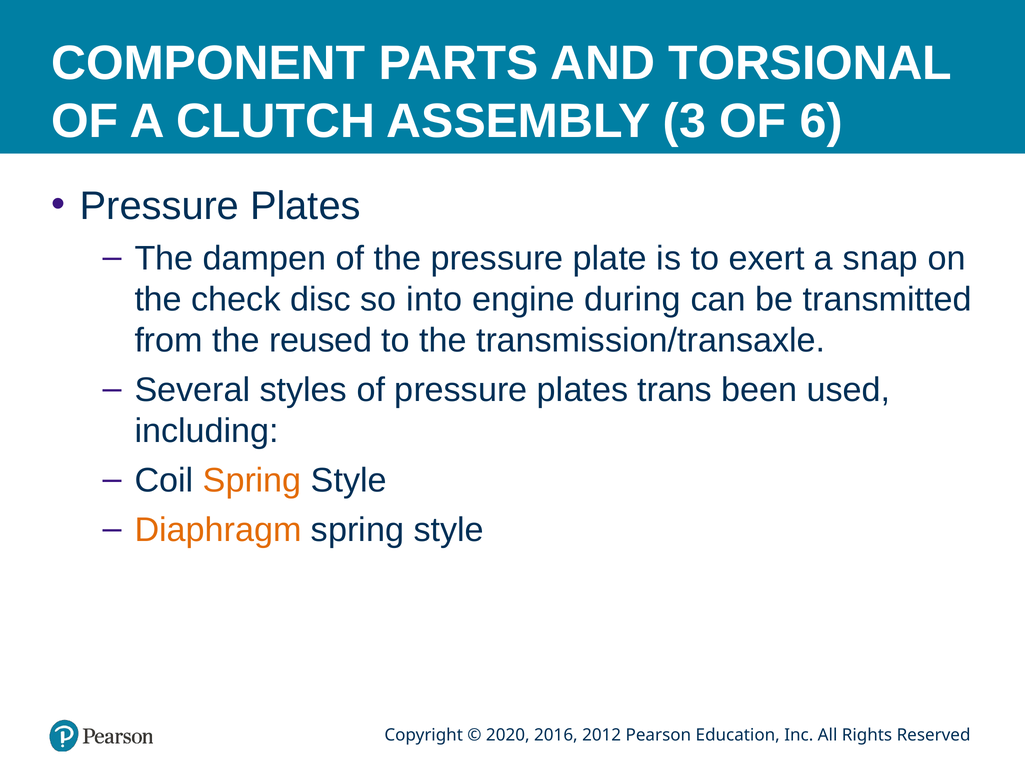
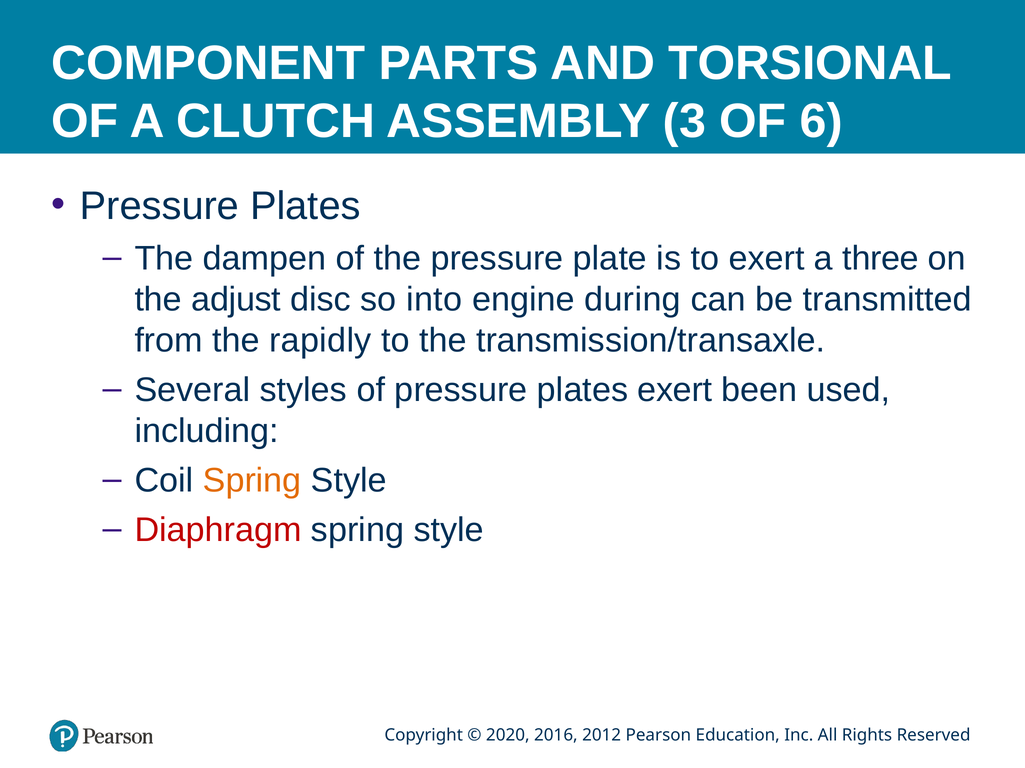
snap: snap -> three
check: check -> adjust
reused: reused -> rapidly
plates trans: trans -> exert
Diaphragm colour: orange -> red
